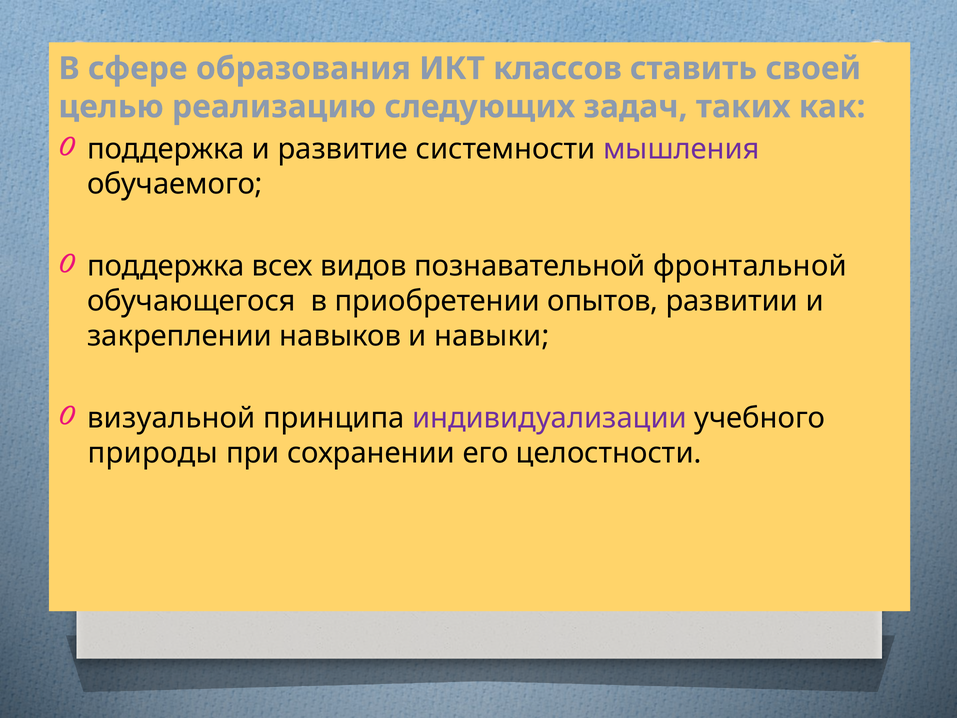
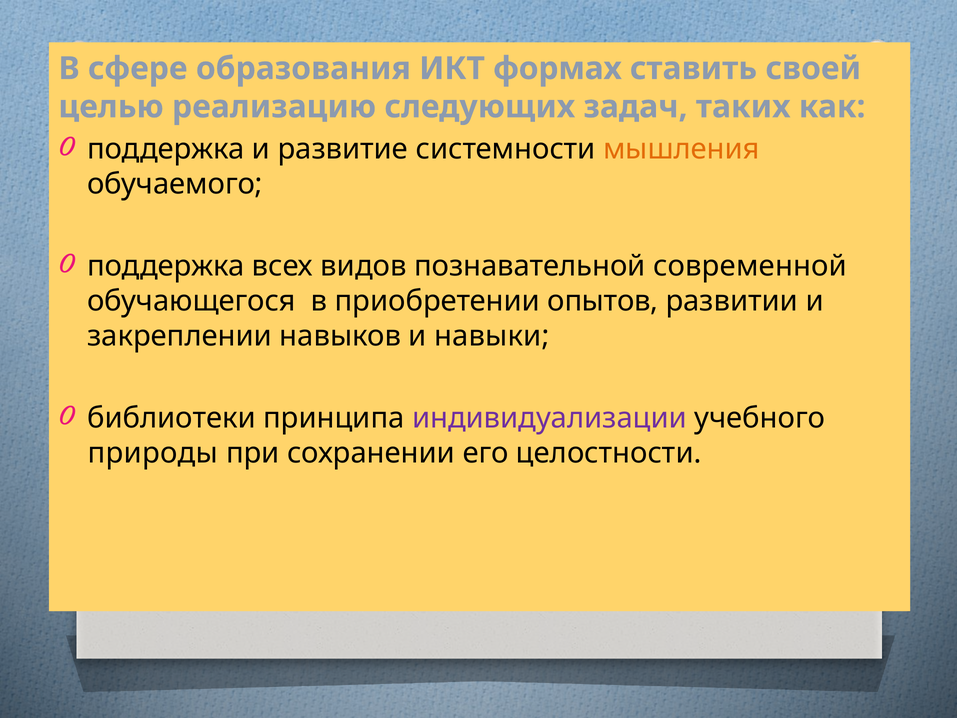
классов: классов -> формах
мышления colour: purple -> orange
фронтальной: фронтальной -> современной
визуальной: визуальной -> библиотеки
